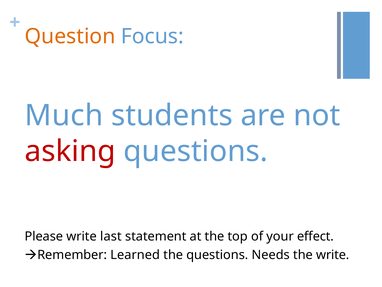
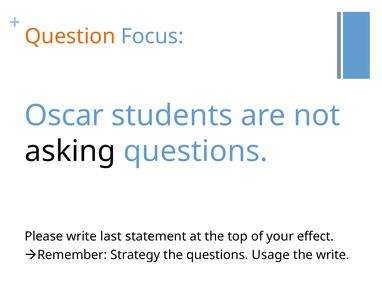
Much: Much -> Oscar
asking colour: red -> black
Learned: Learned -> Strategy
Needs: Needs -> Usage
